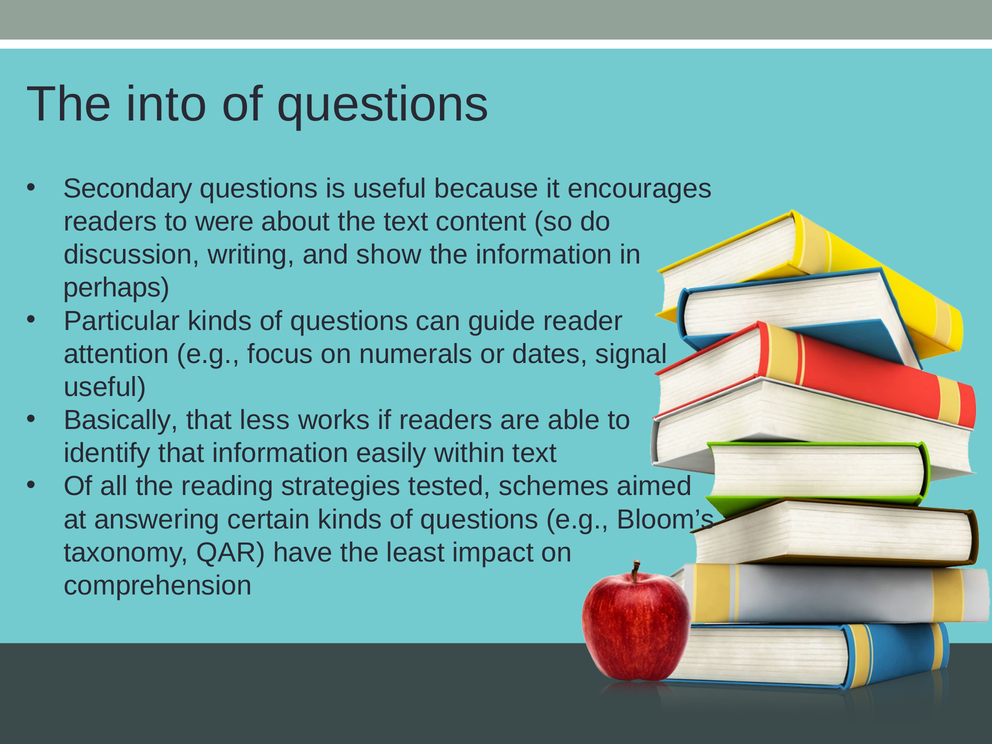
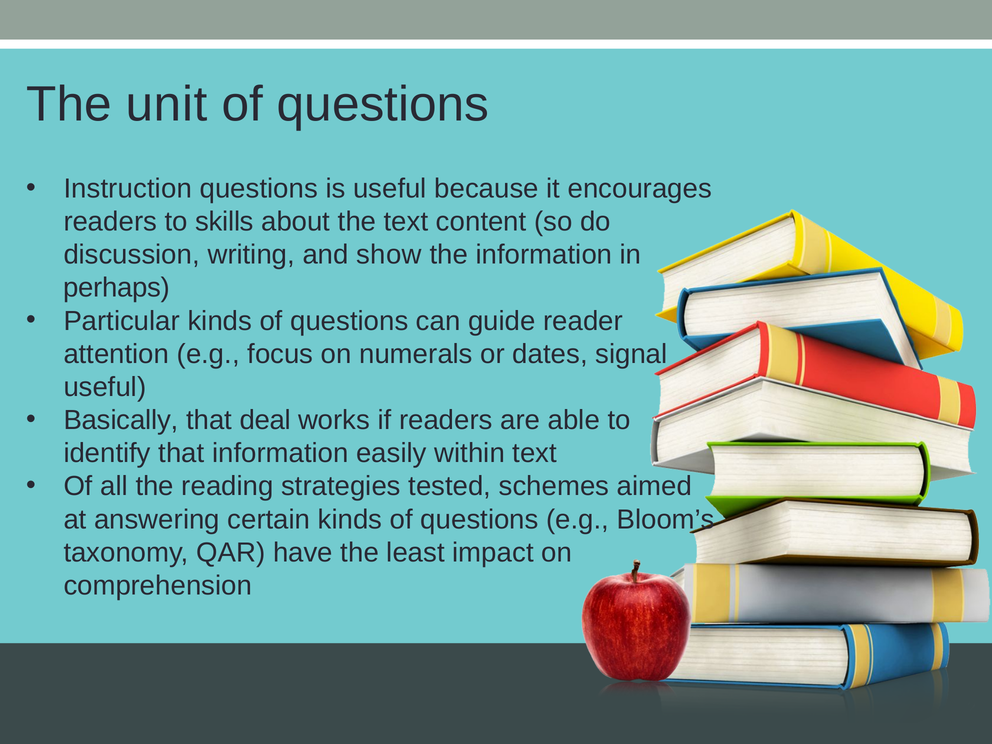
into: into -> unit
Secondary: Secondary -> Instruction
were: were -> skills
less: less -> deal
